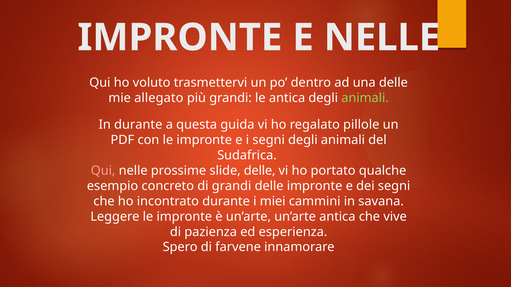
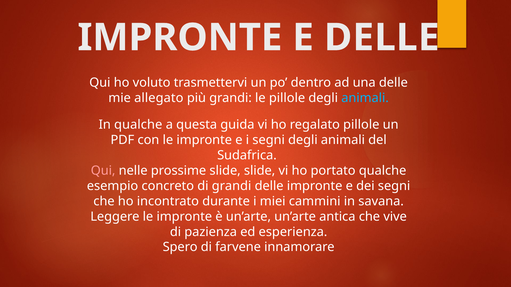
E NELLE: NELLE -> DELLE
le antica: antica -> pillole
animali at (365, 98) colour: light green -> light blue
In durante: durante -> qualche
slide delle: delle -> slide
